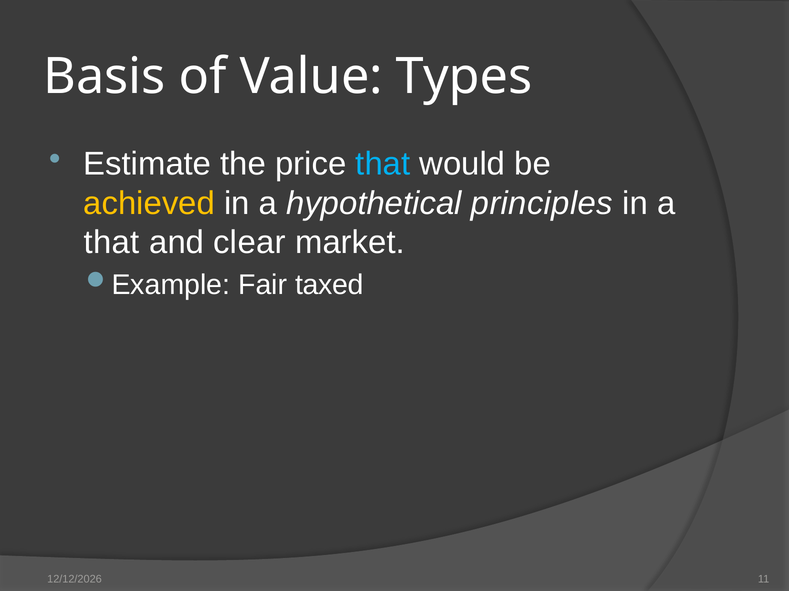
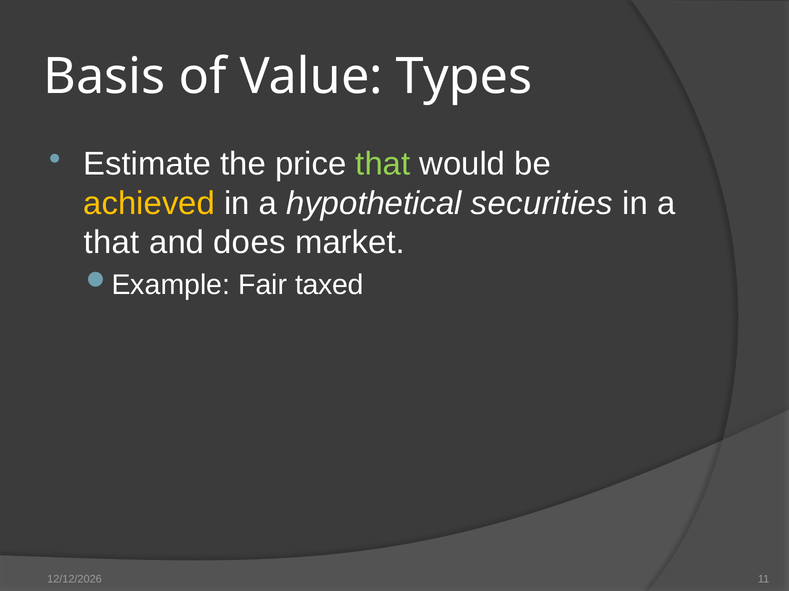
that at (383, 164) colour: light blue -> light green
principles: principles -> securities
clear: clear -> does
